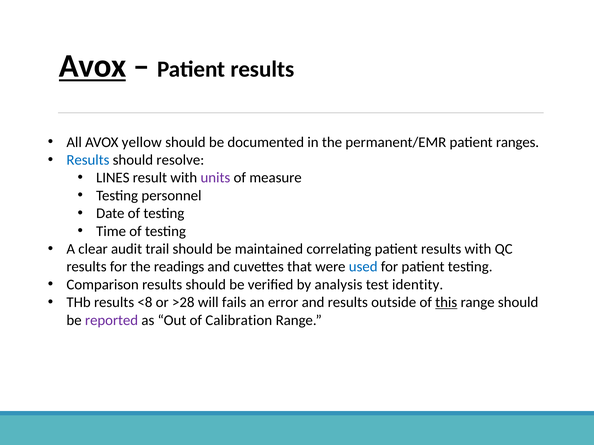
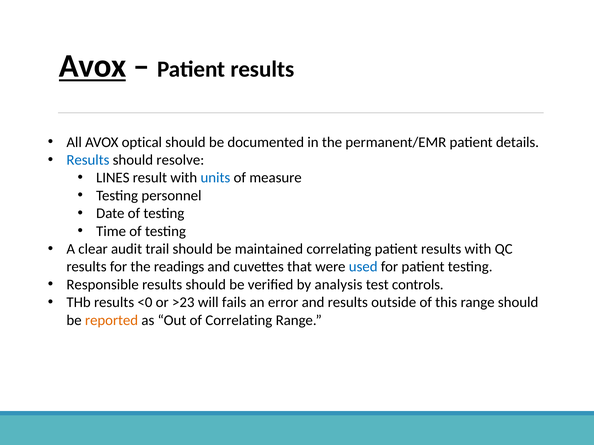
yellow: yellow -> optical
ranges: ranges -> details
units colour: purple -> blue
Comparison: Comparison -> Responsible
identity: identity -> controls
<8: <8 -> <0
>28: >28 -> >23
this underline: present -> none
reported colour: purple -> orange
of Calibration: Calibration -> Correlating
